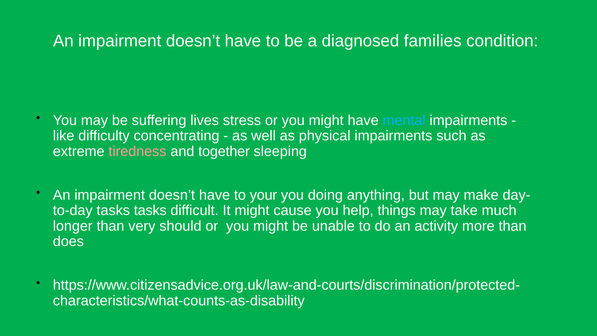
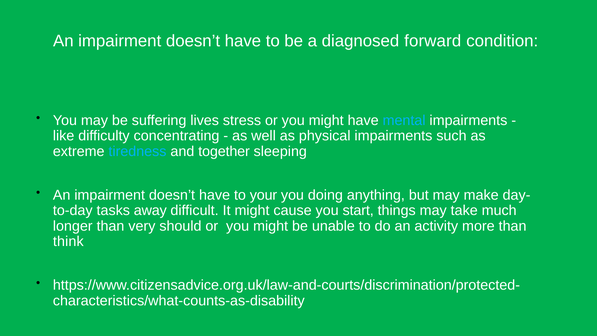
families: families -> forward
tiredness colour: pink -> light blue
tasks tasks: tasks -> away
help: help -> start
does: does -> think
